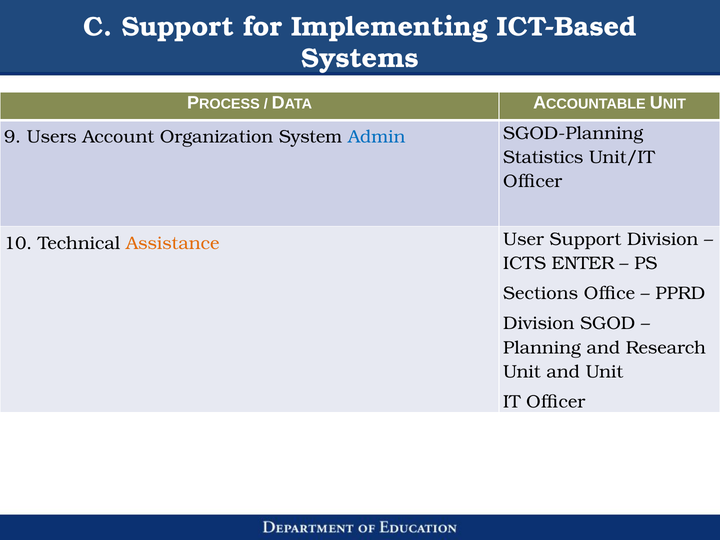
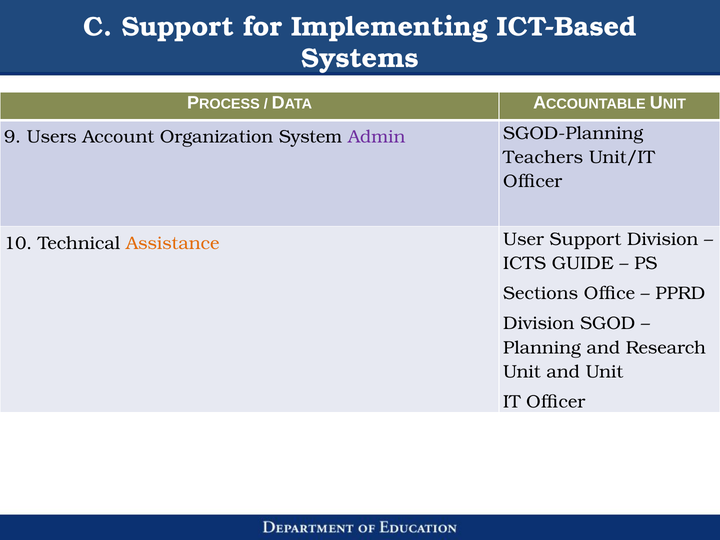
Admin colour: blue -> purple
Statistics: Statistics -> Teachers
ENTER: ENTER -> GUIDE
